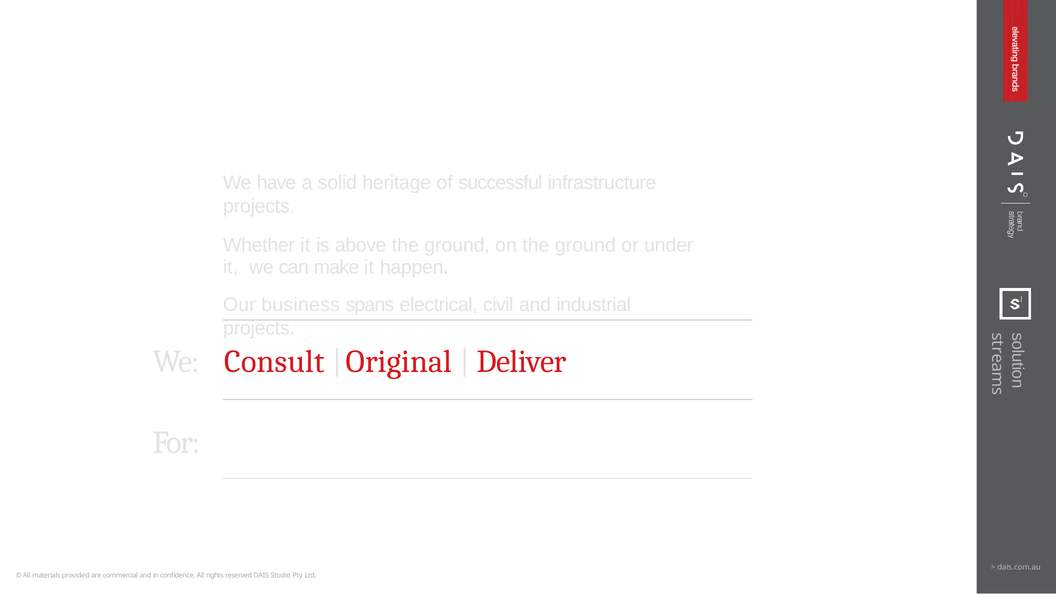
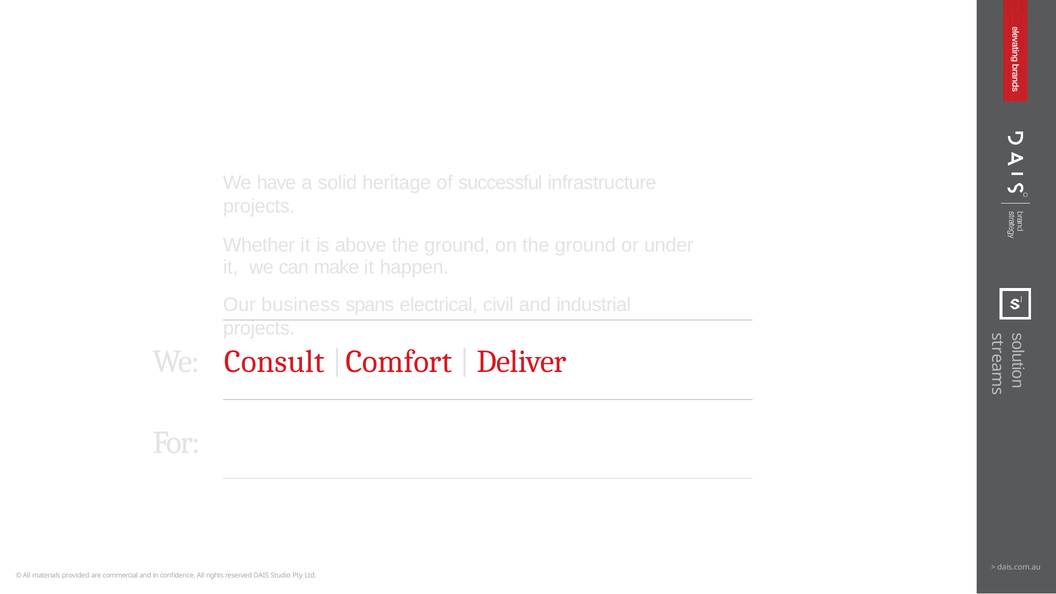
Original: Original -> Comfort
